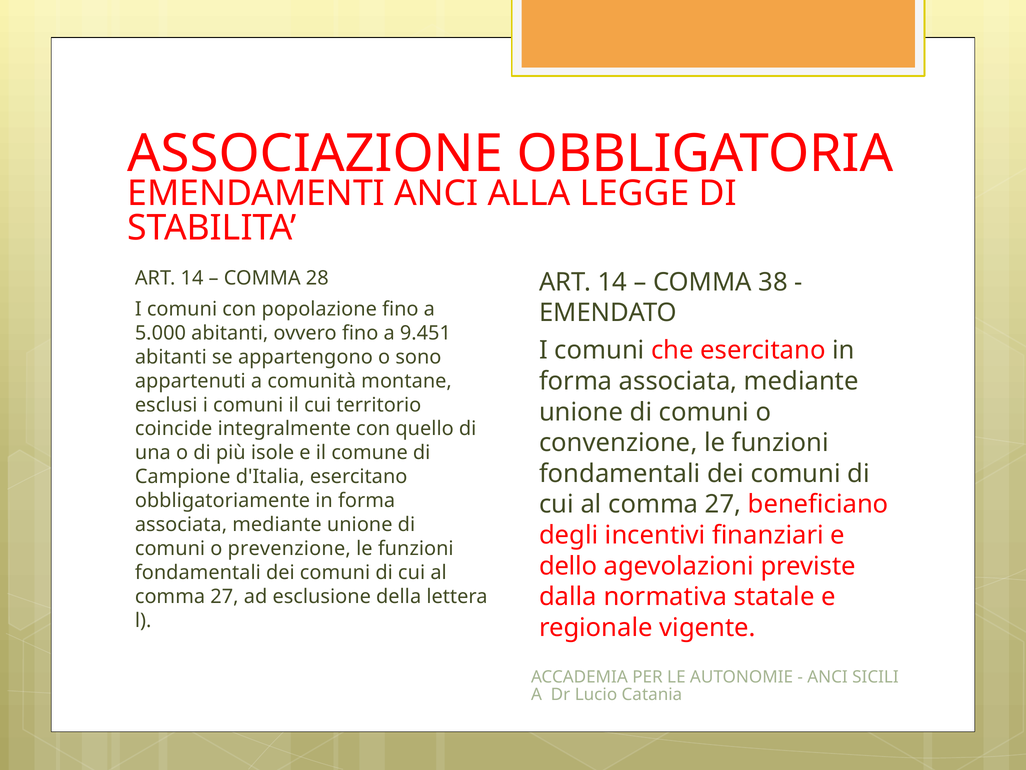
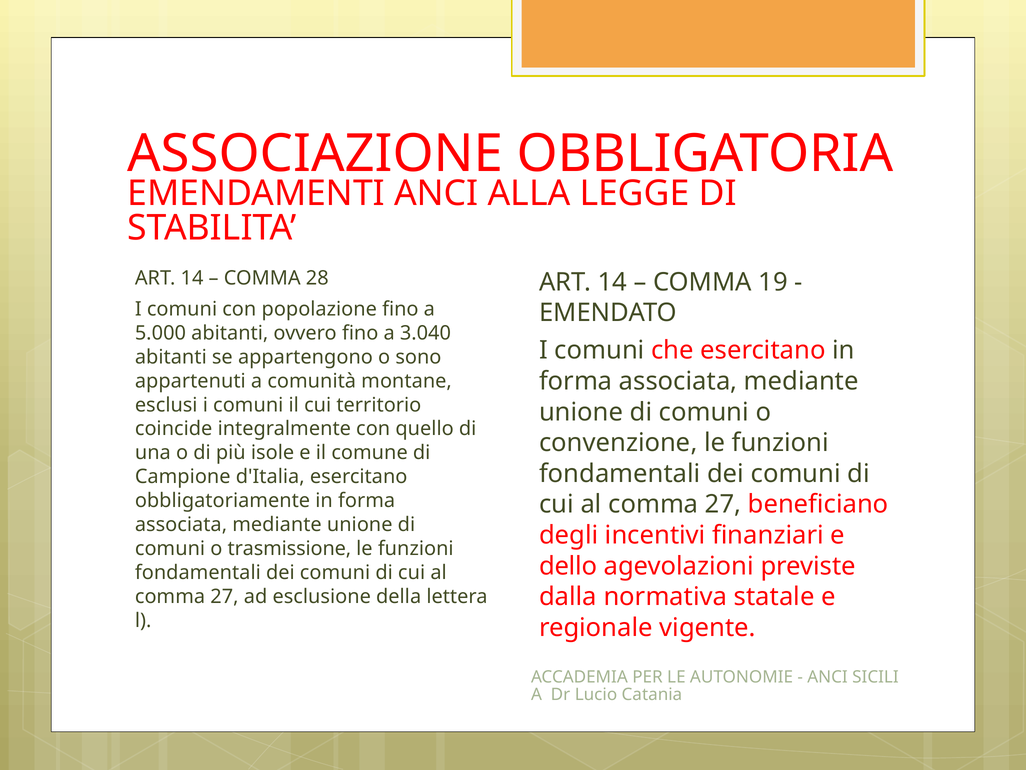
38: 38 -> 19
9.451: 9.451 -> 3.040
prevenzione: prevenzione -> trasmissione
